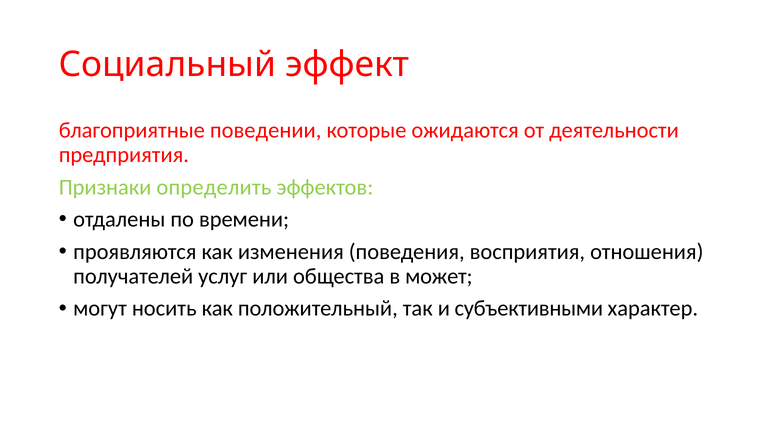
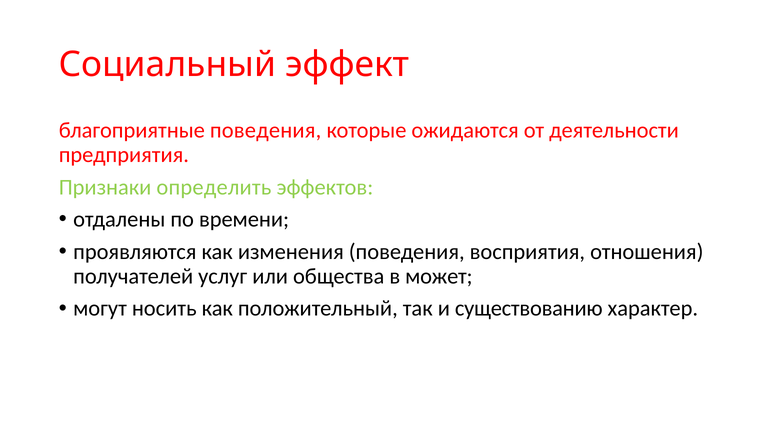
благоприятные поведении: поведении -> поведения
субъективными: субъективными -> существованию
